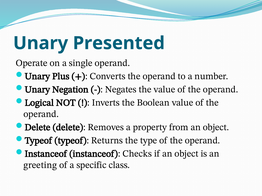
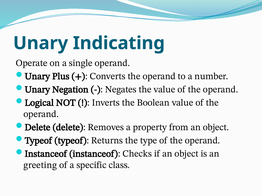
Presented: Presented -> Indicating
